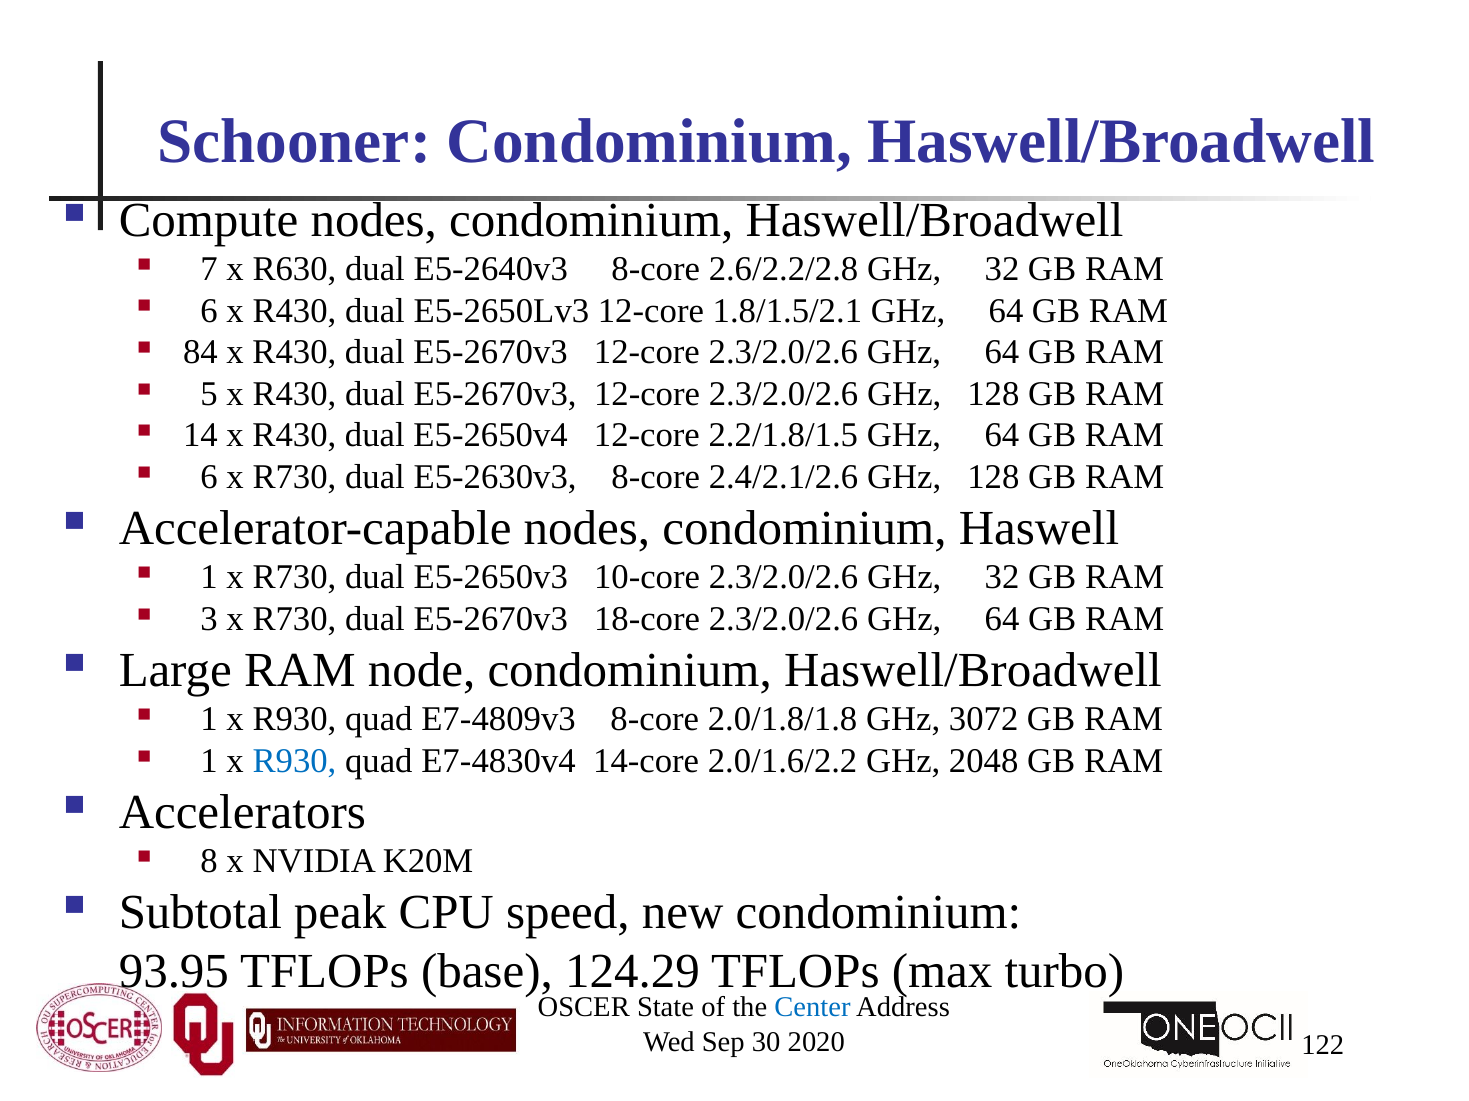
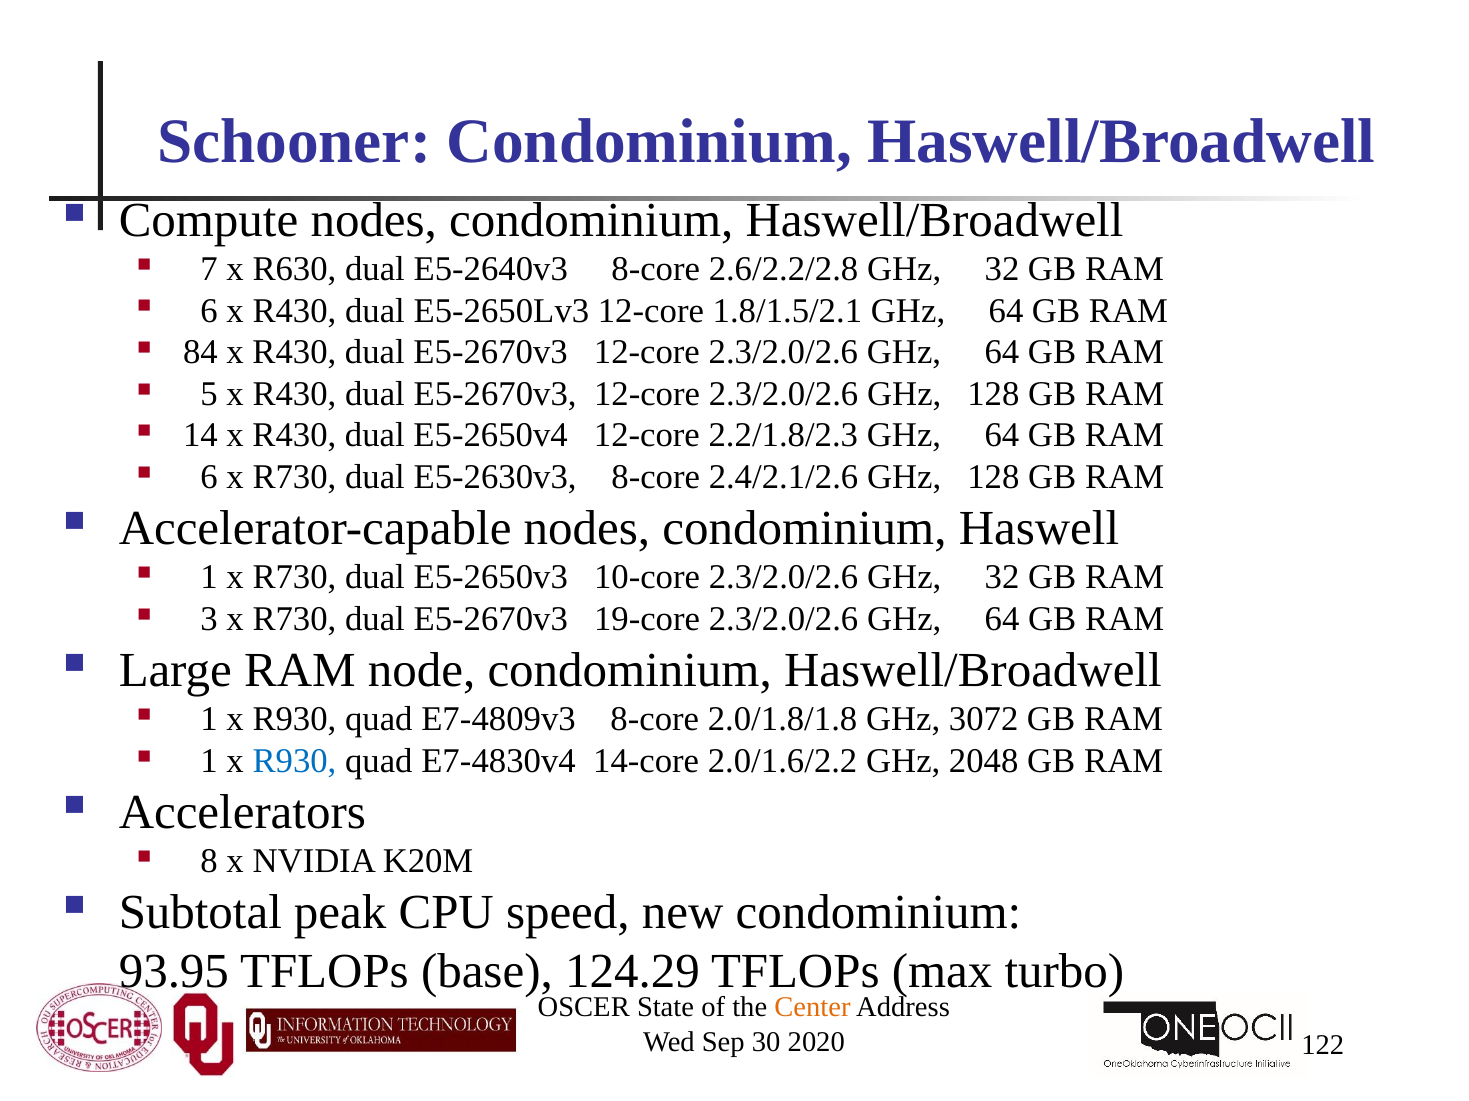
2.2/1.8/1.5: 2.2/1.8/1.5 -> 2.2/1.8/2.3
18-core: 18-core -> 19-core
Center colour: blue -> orange
